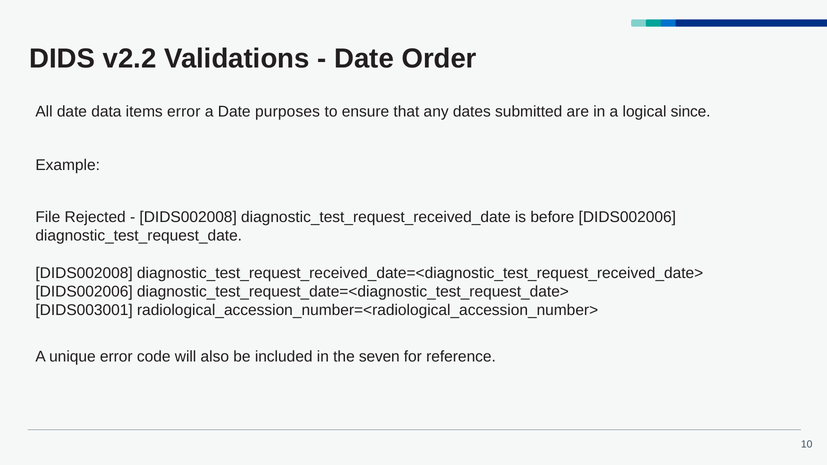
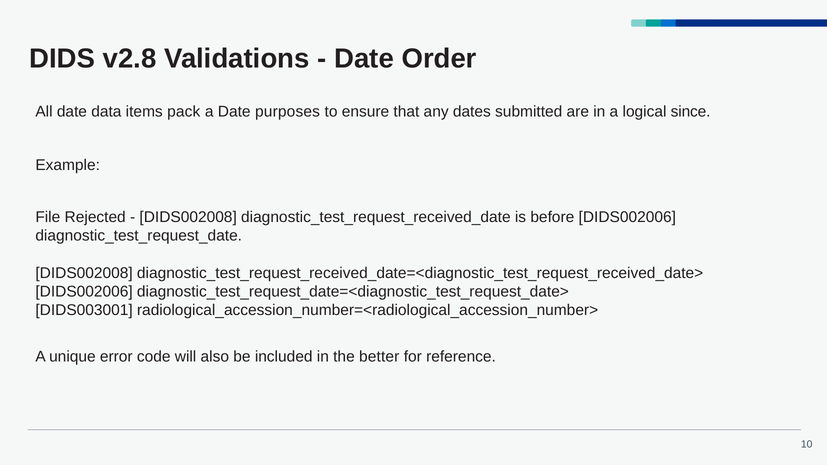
v2.2: v2.2 -> v2.8
items error: error -> pack
seven: seven -> better
